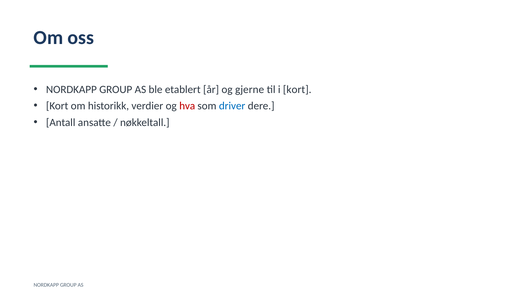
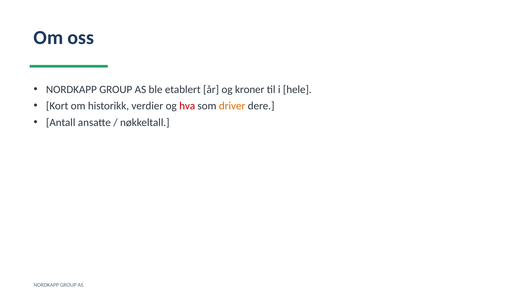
gjerne: gjerne -> kroner
i kort: kort -> hele
driver colour: blue -> orange
